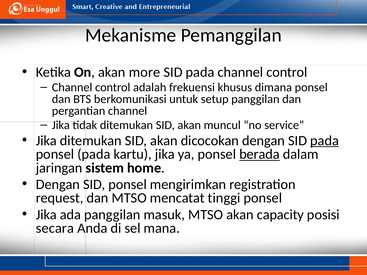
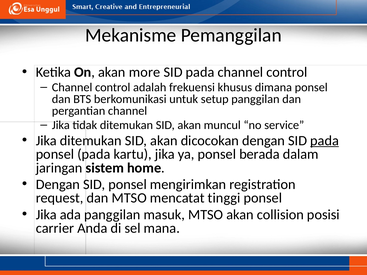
berada underline: present -> none
capacity: capacity -> collision
secara: secara -> carrier
